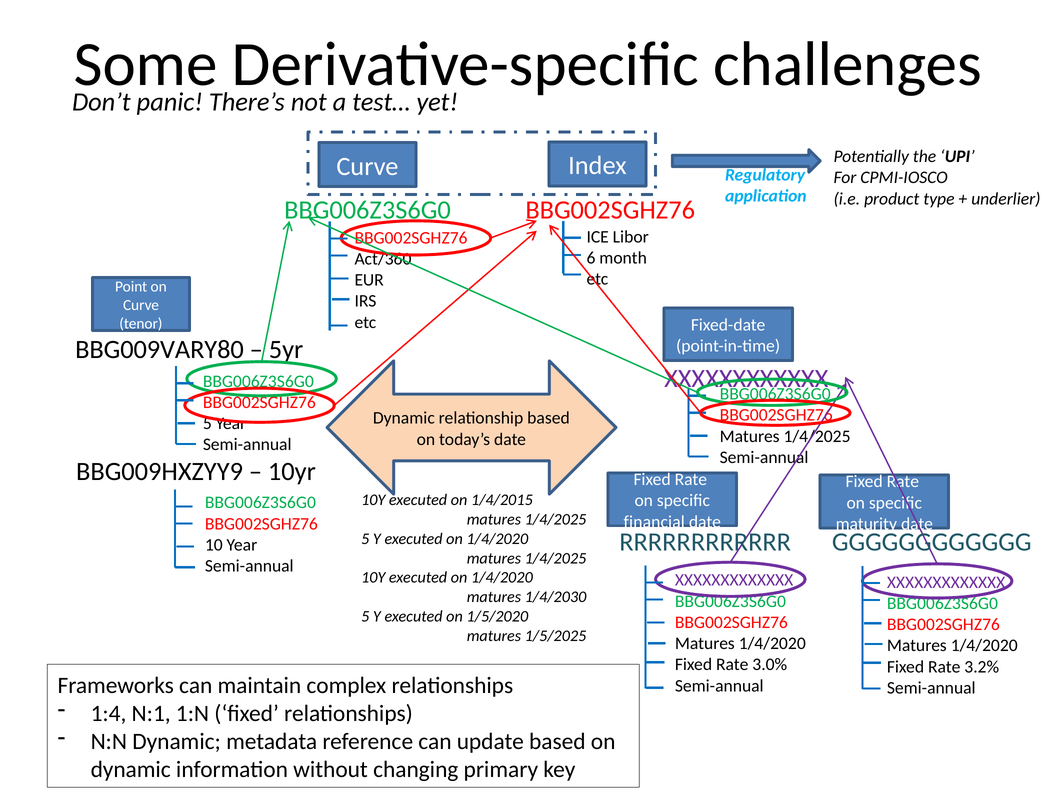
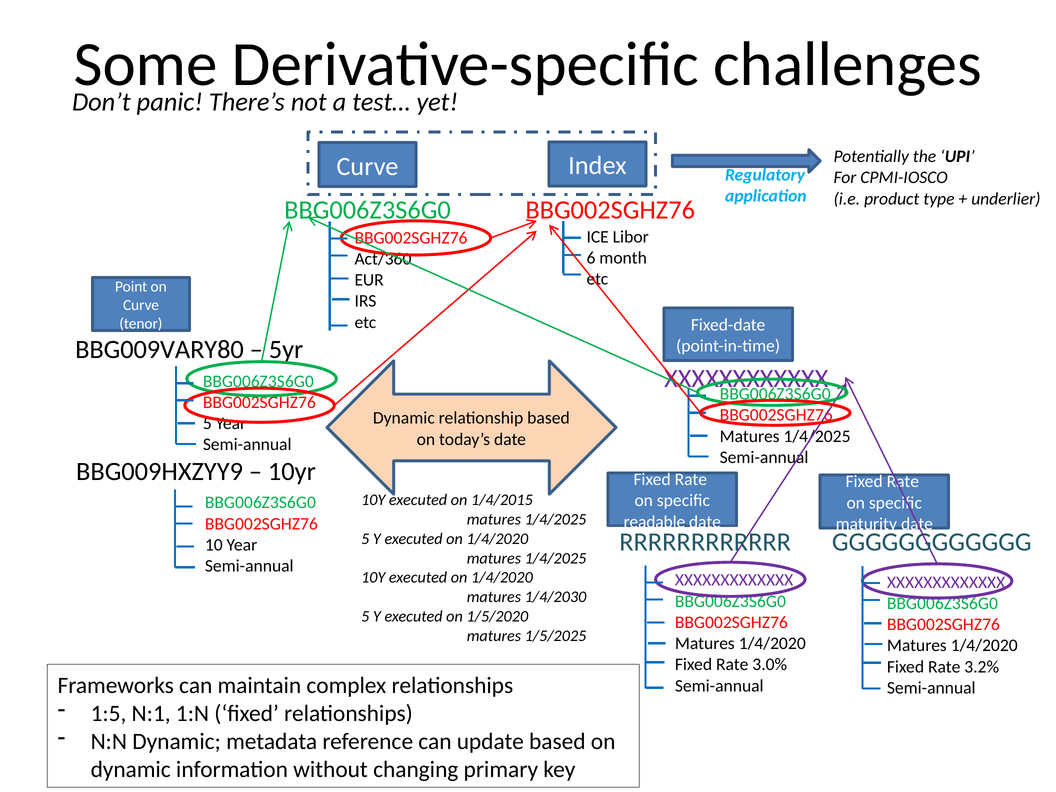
financial: financial -> readable
1:4: 1:4 -> 1:5
